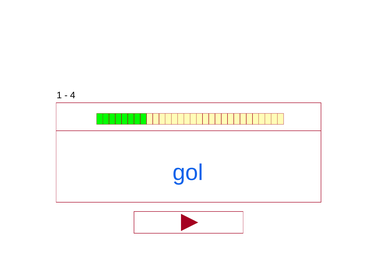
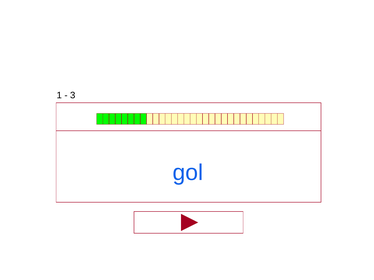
4: 4 -> 3
